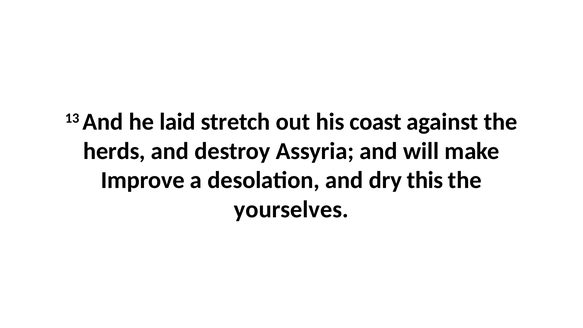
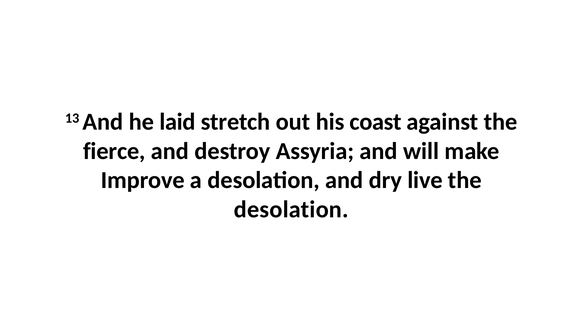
herds: herds -> fierce
this: this -> live
yourselves at (291, 209): yourselves -> desolation
